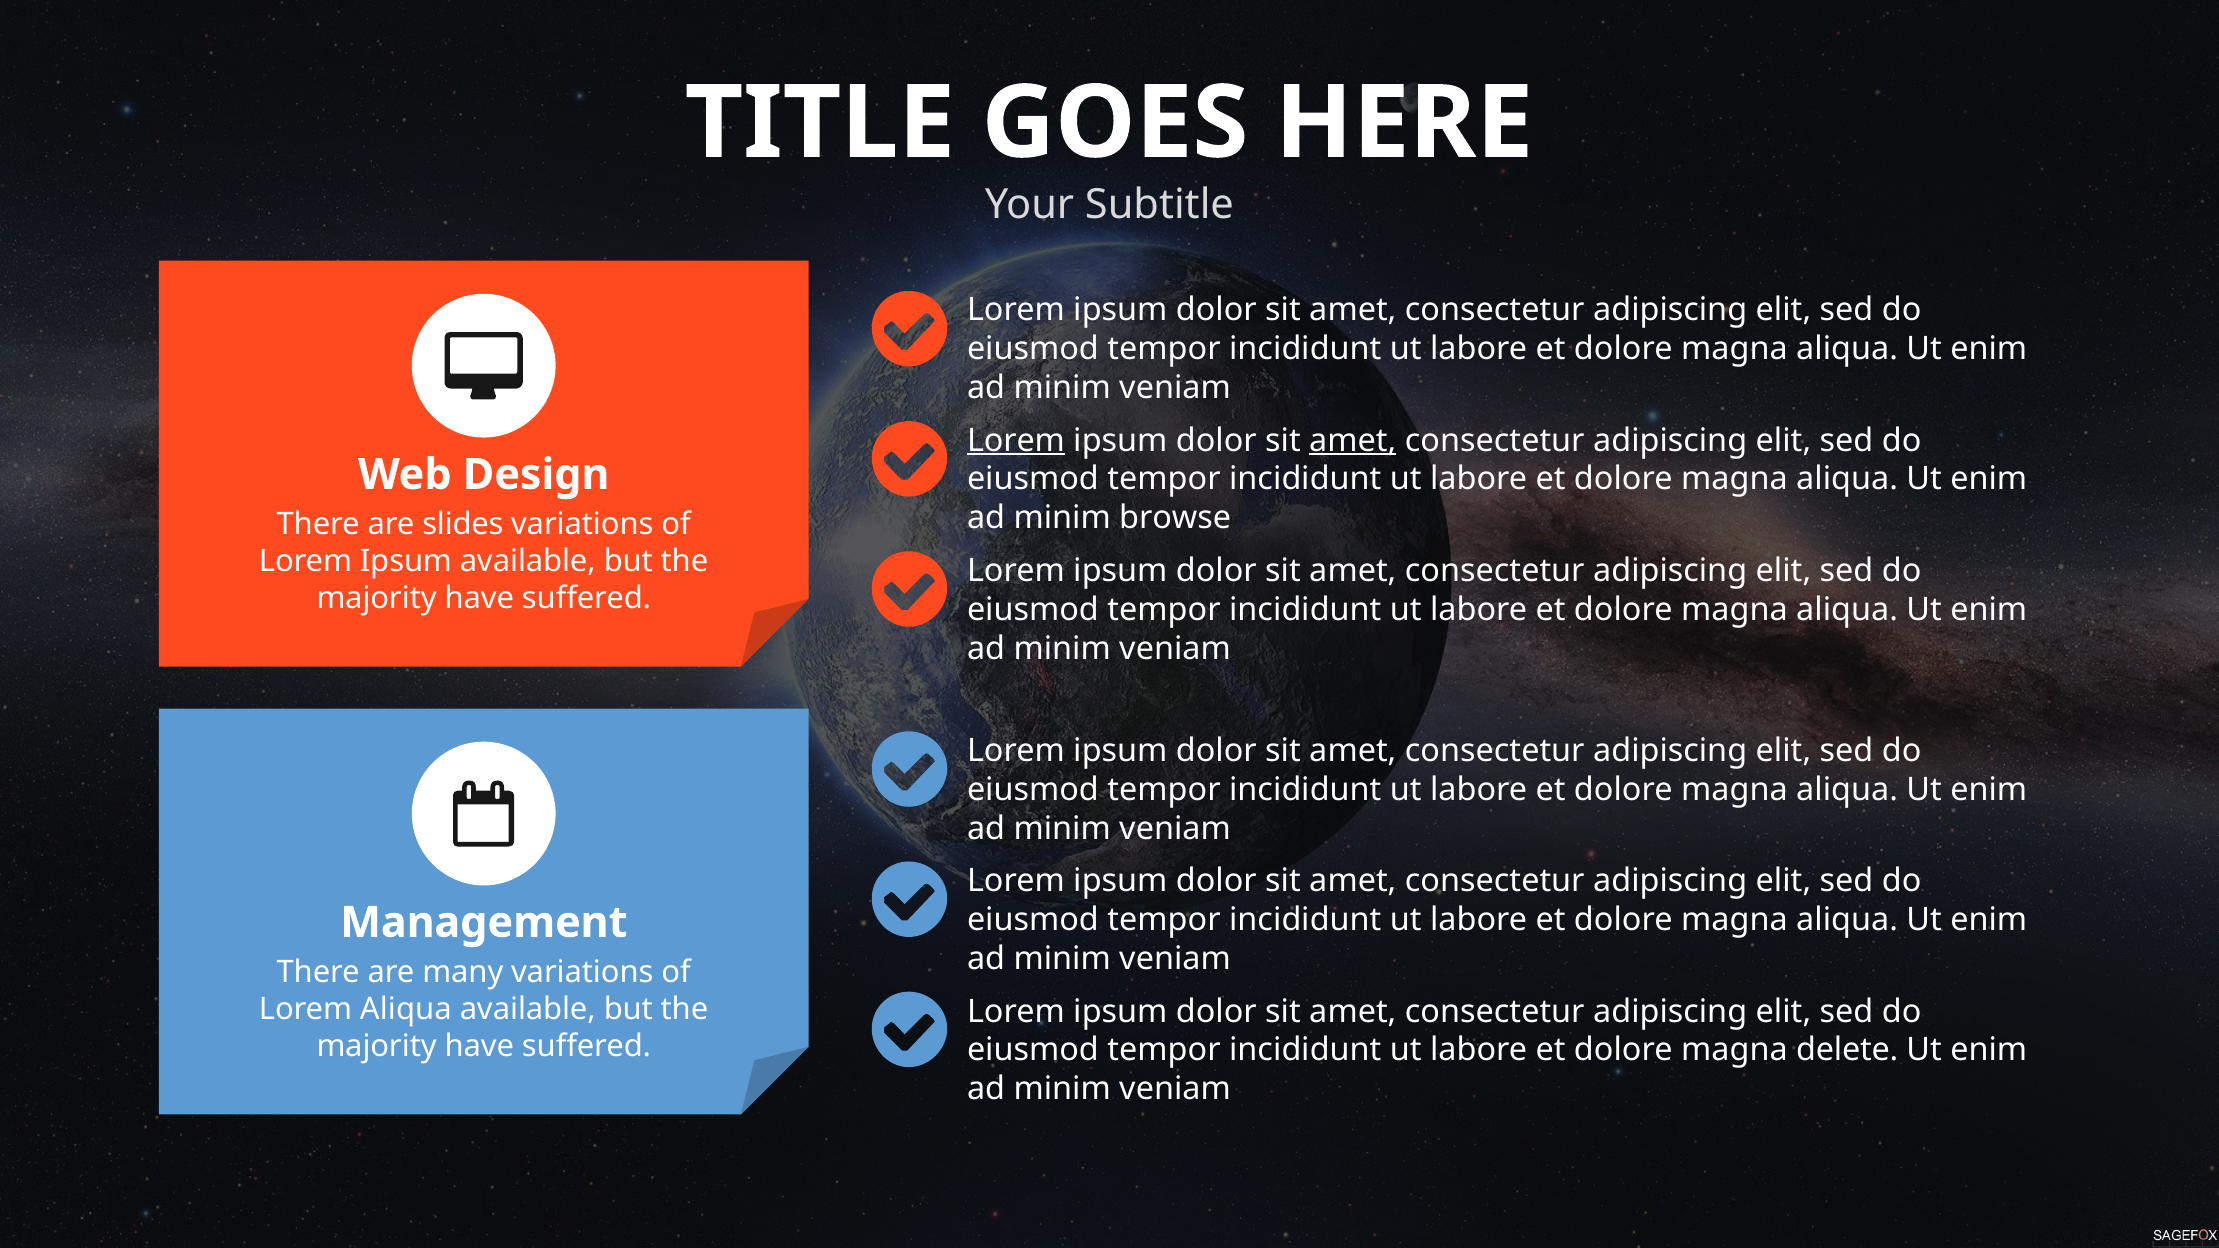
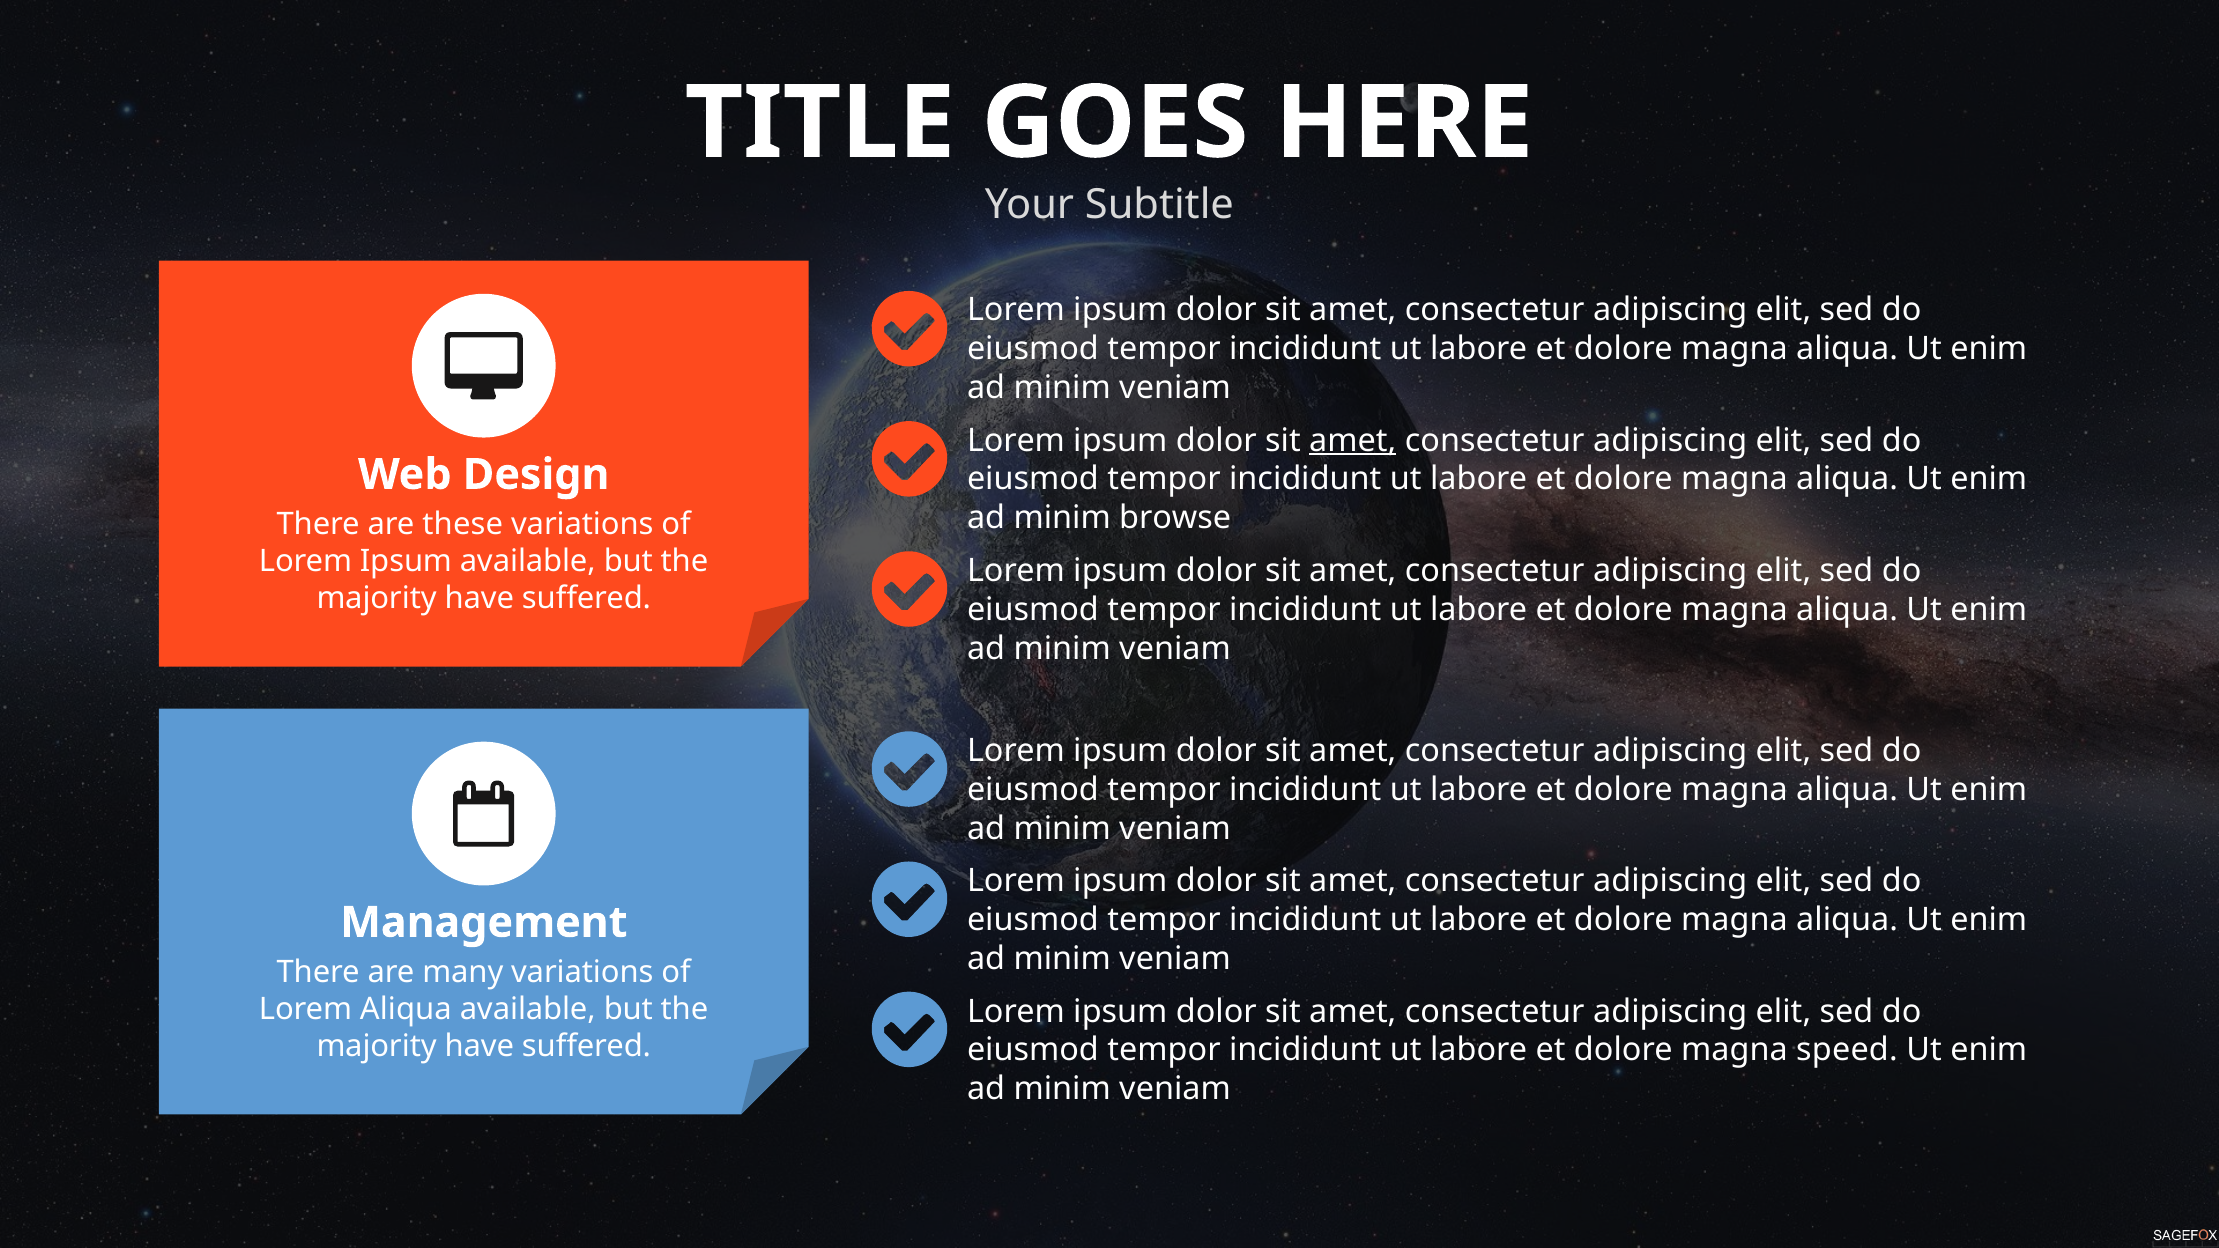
Lorem at (1016, 440) underline: present -> none
slides: slides -> these
delete: delete -> speed
